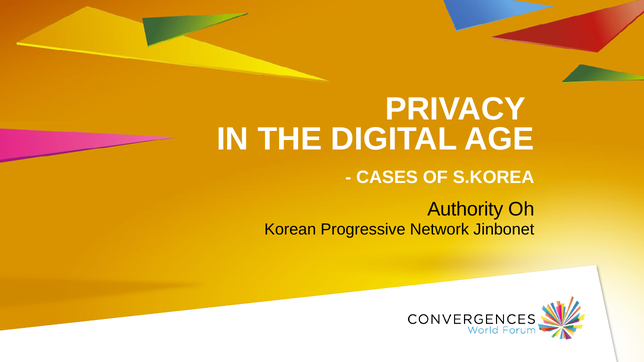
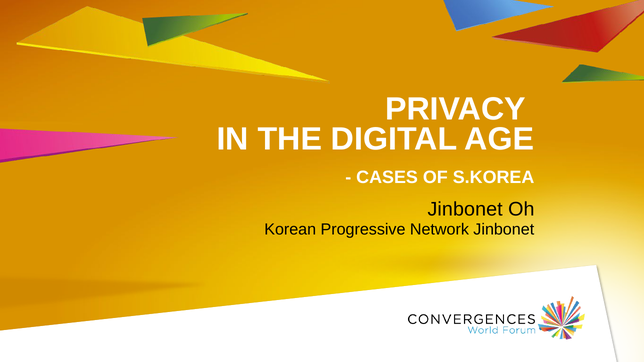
Authority at (465, 210): Authority -> Jinbonet
